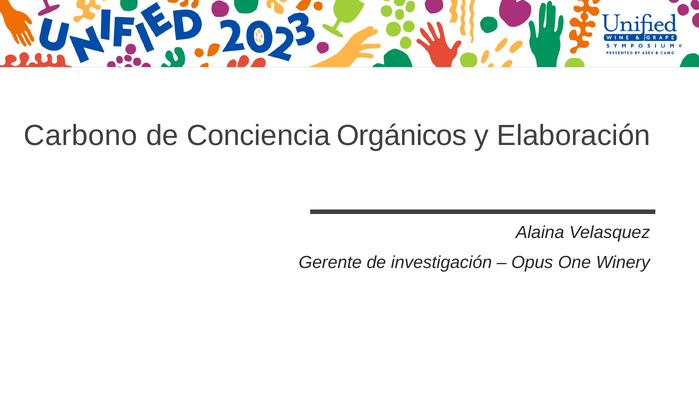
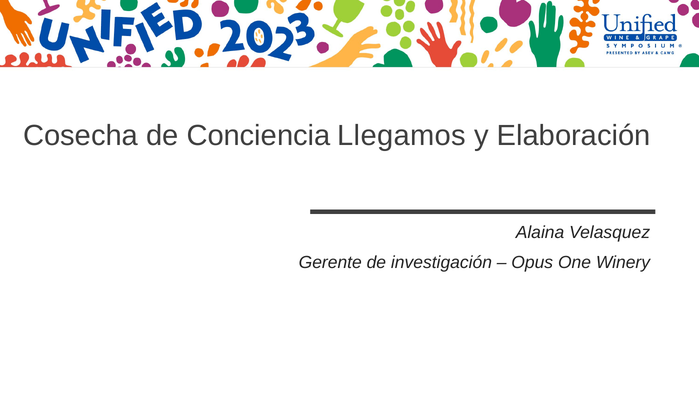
Carbono: Carbono -> Cosecha
Orgánicos: Orgánicos -> Llegamos
